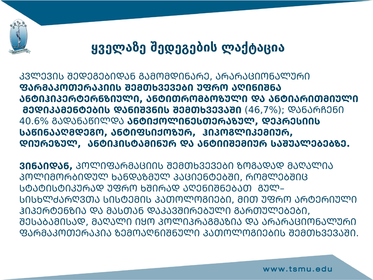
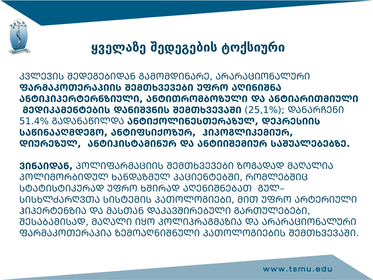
ლაქტაცია: ლაქტაცია -> ტოქსიური
46,7%: 46,7% -> 25,1%
40.6%: 40.6% -> 51.4%
